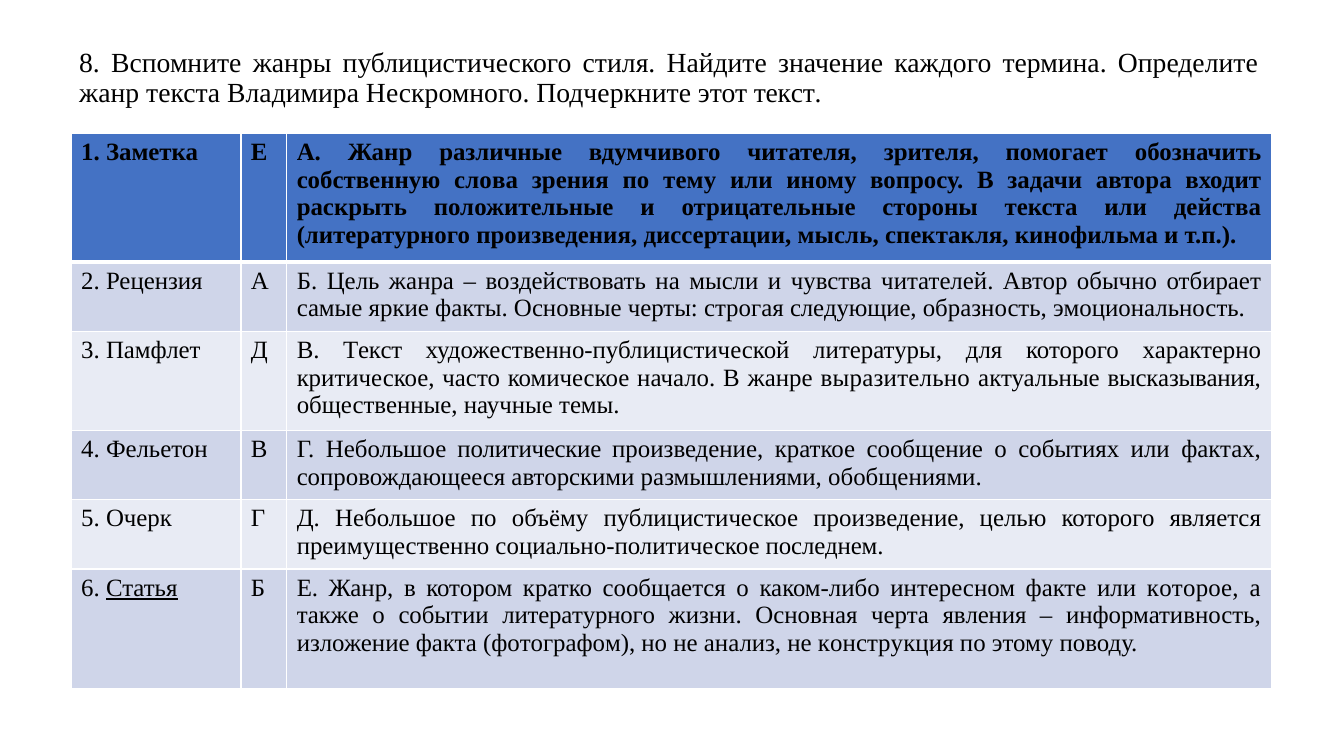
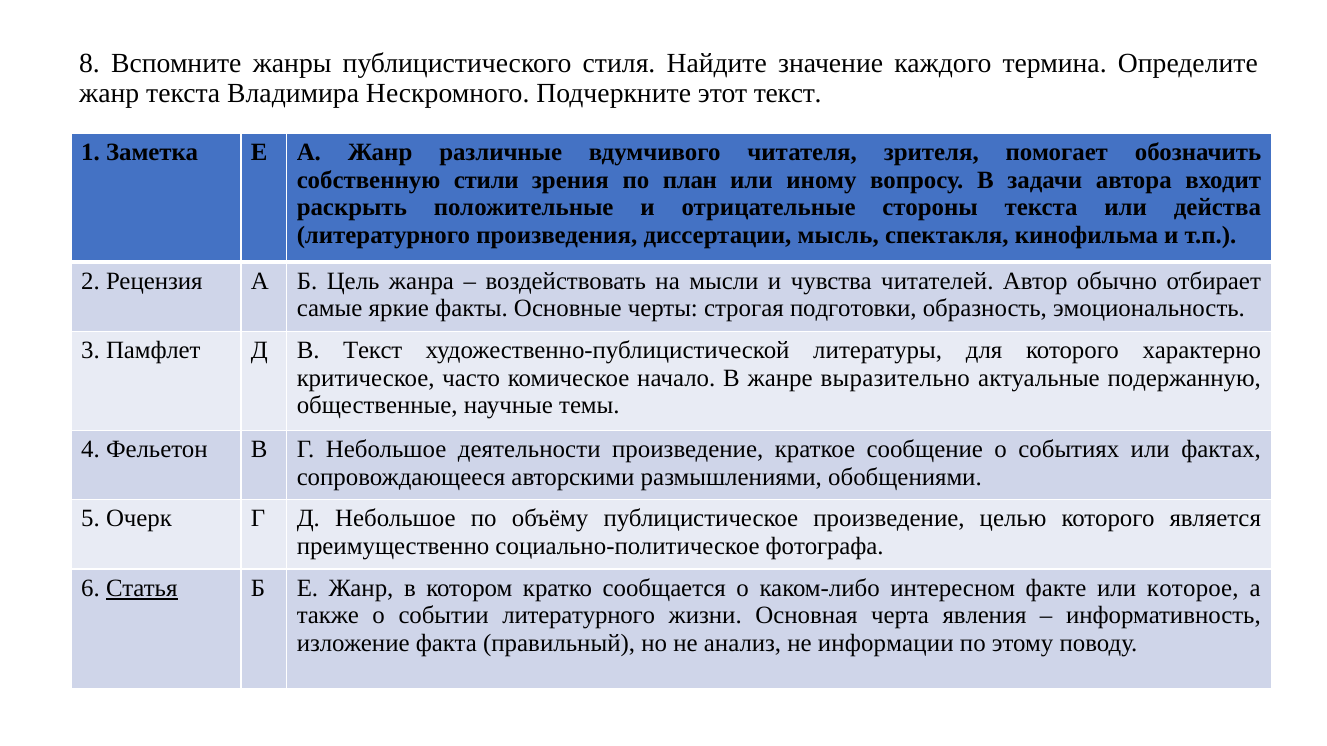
слова: слова -> стили
тему: тему -> план
следующие: следующие -> подготовки
высказывания: высказывания -> подержанную
политические: политические -> деятельности
последнем: последнем -> фотографа
фотографом: фотографом -> правильный
конструкция: конструкция -> информации
